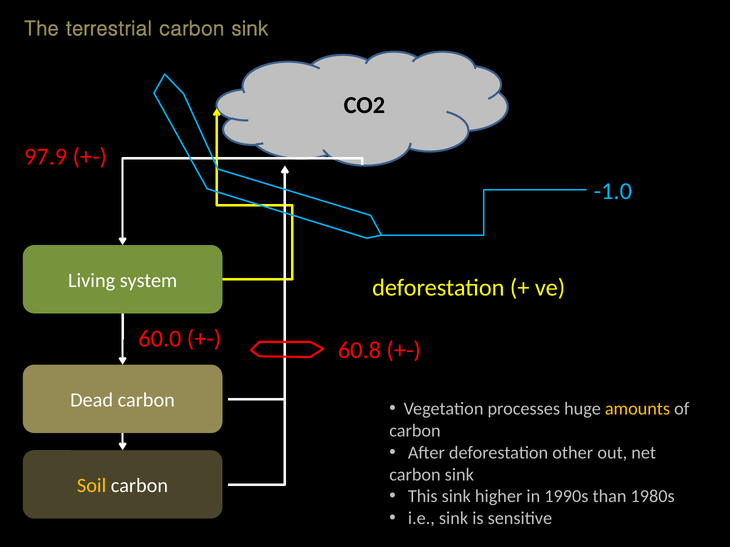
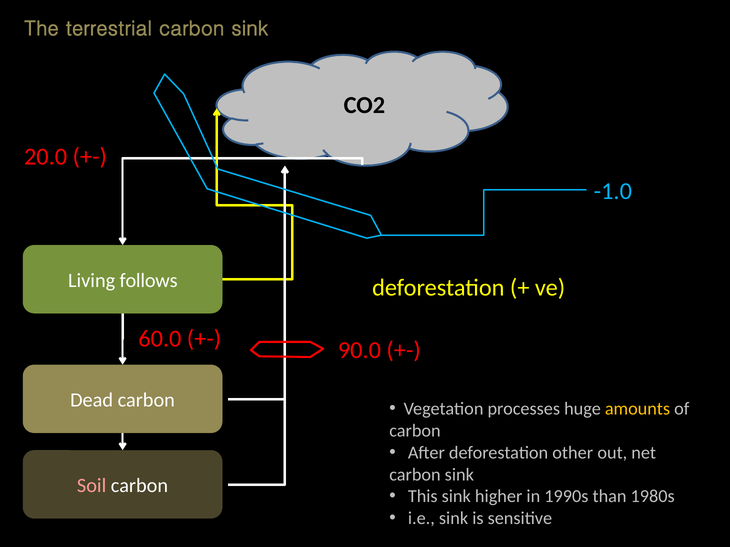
97.9: 97.9 -> 20.0
system: system -> follows
60.8: 60.8 -> 90.0
Soil colour: yellow -> pink
